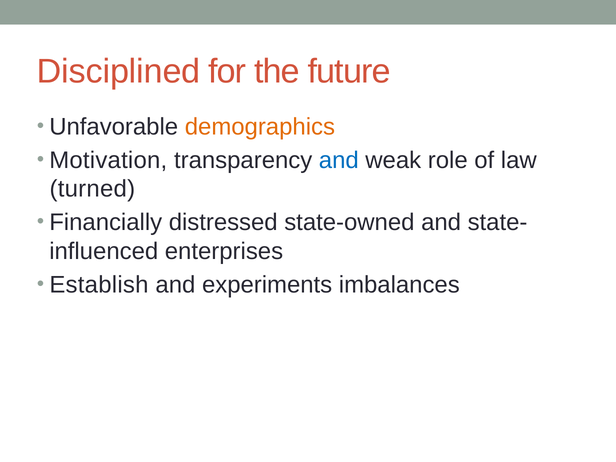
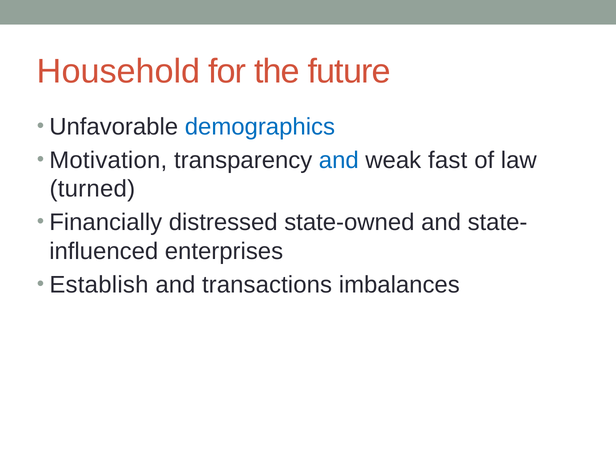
Disciplined: Disciplined -> Household
demographics colour: orange -> blue
role: role -> fast
experiments: experiments -> transactions
